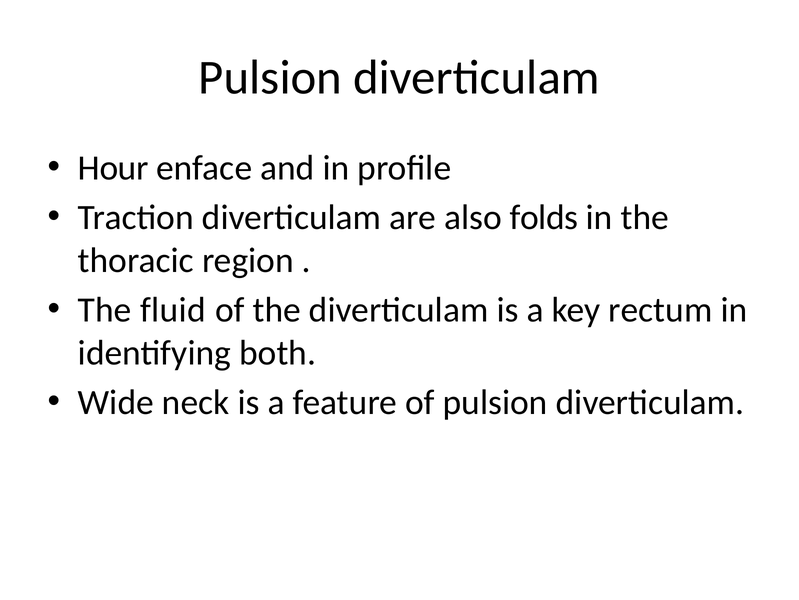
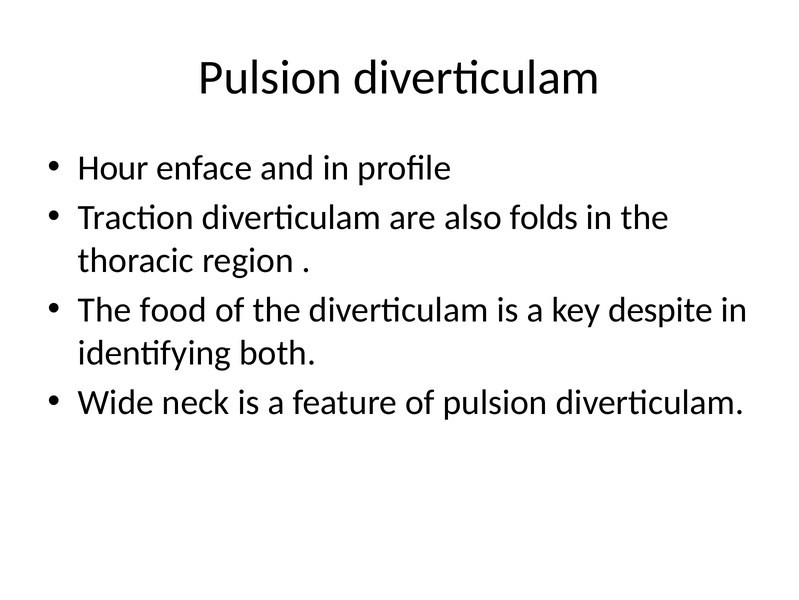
fluid: fluid -> food
rectum: rectum -> despite
